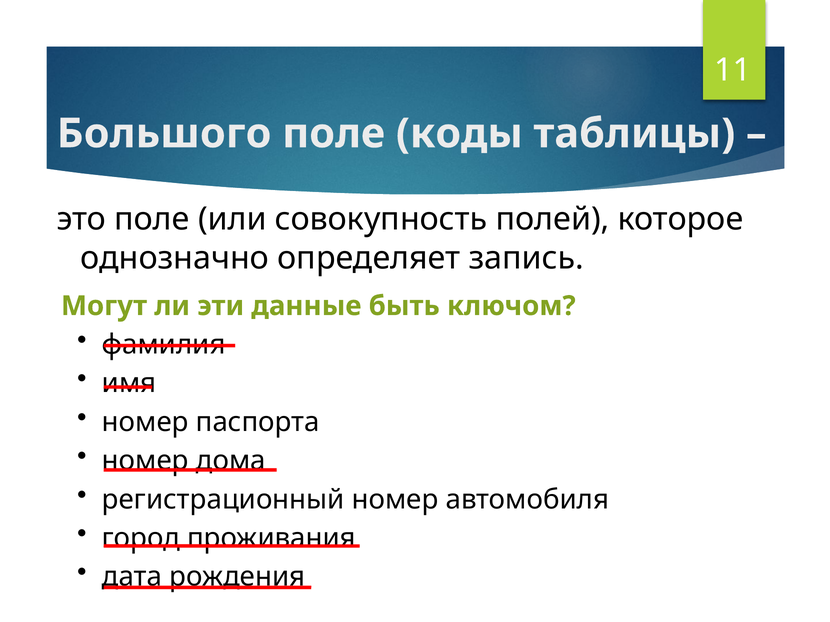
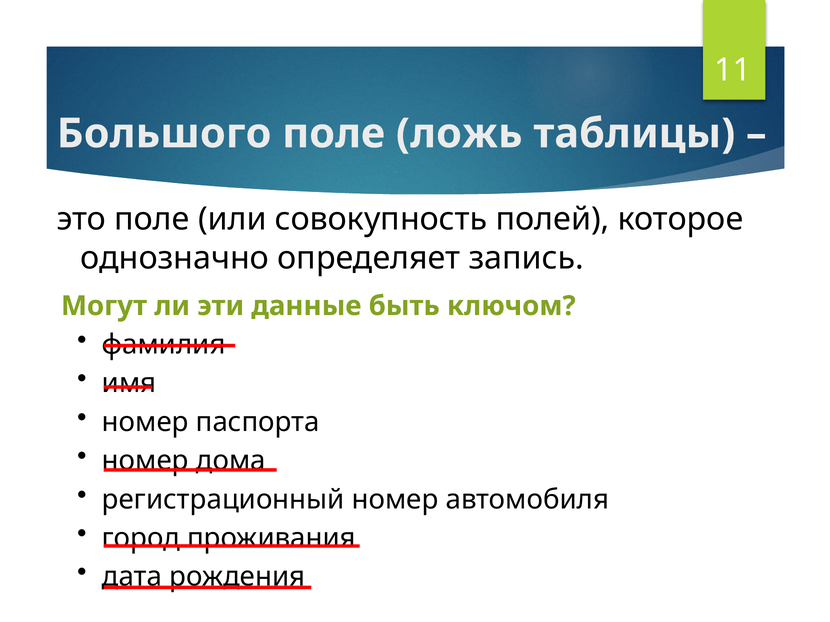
коды: коды -> ложь
